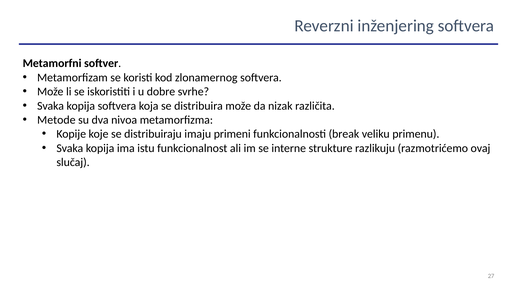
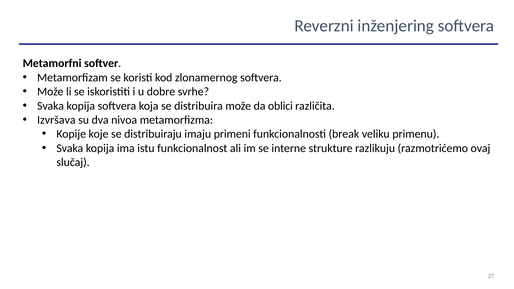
nizak: nizak -> oblici
Metode: Metode -> Izvršava
